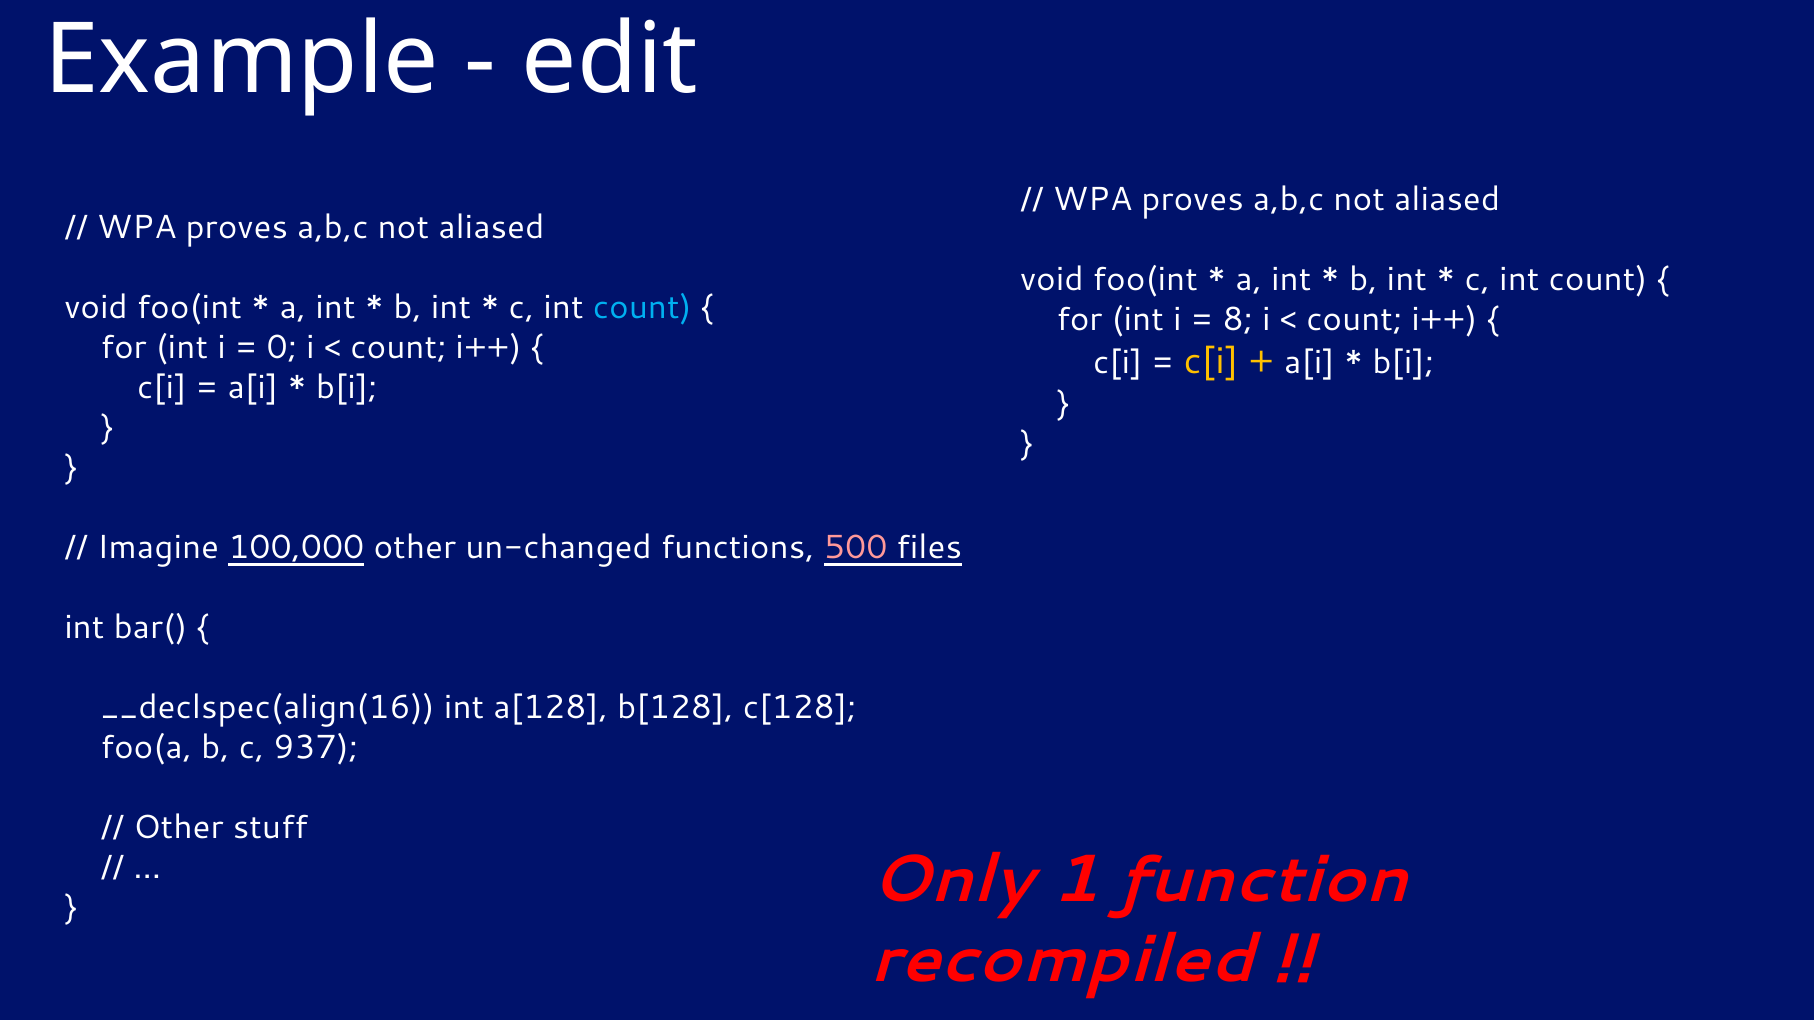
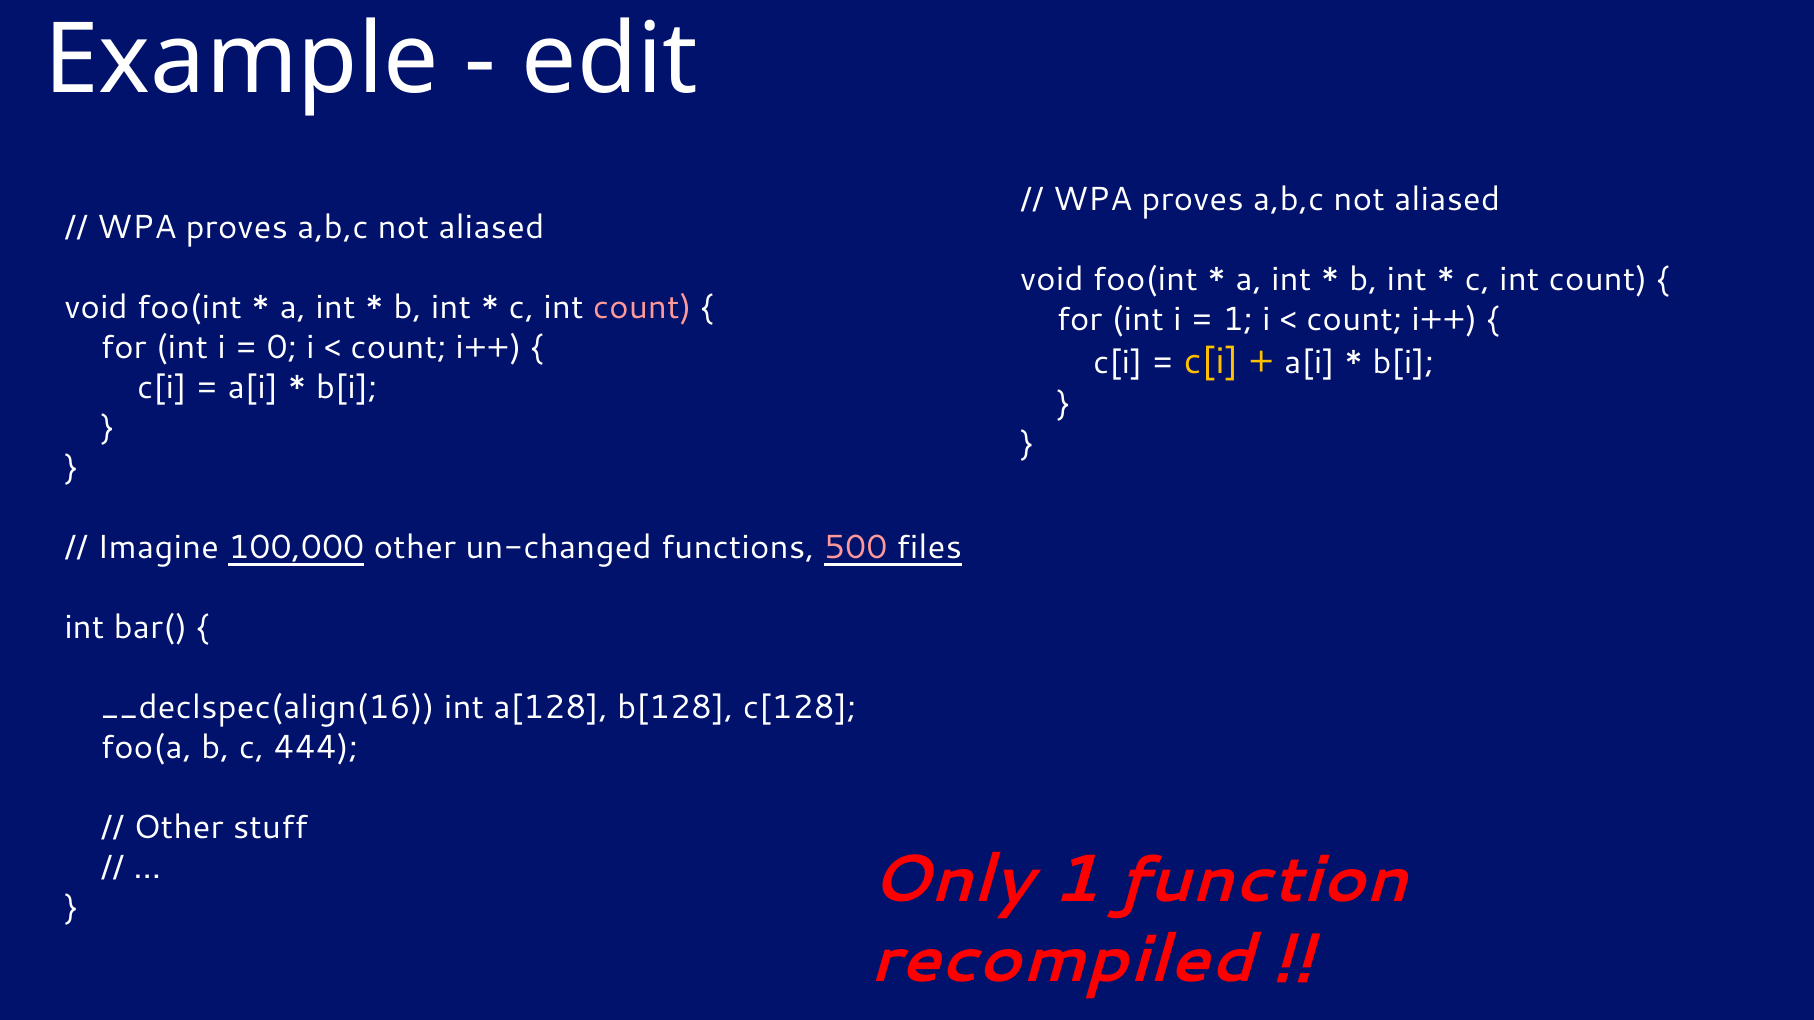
count at (642, 308) colour: light blue -> pink
8 at (1238, 319): 8 -> 1
937: 937 -> 444
